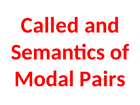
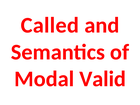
Pairs: Pairs -> Valid
